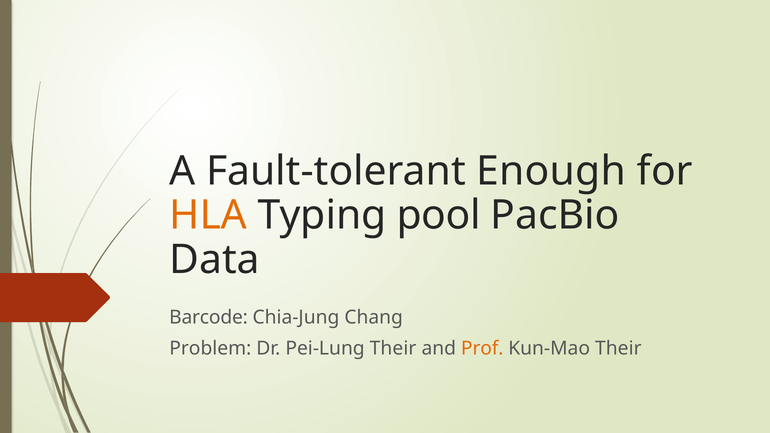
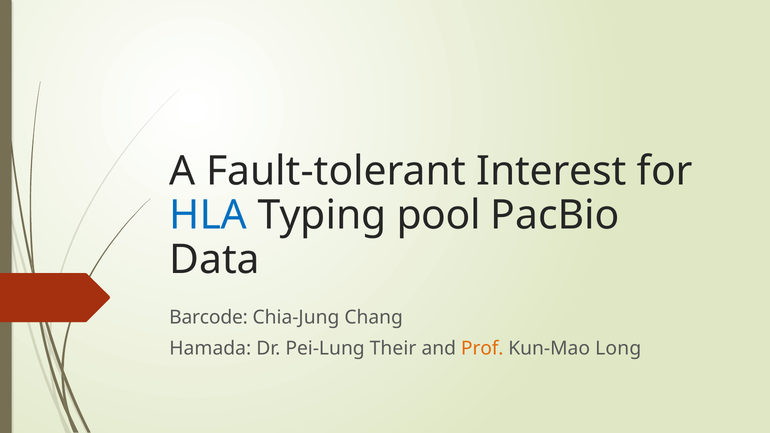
Enough: Enough -> Interest
HLA colour: orange -> blue
Problem: Problem -> Hamada
Kun-Mao Their: Their -> Long
